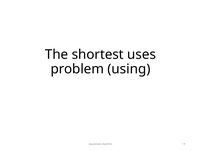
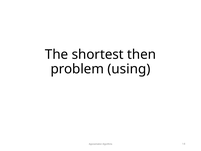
uses: uses -> then
